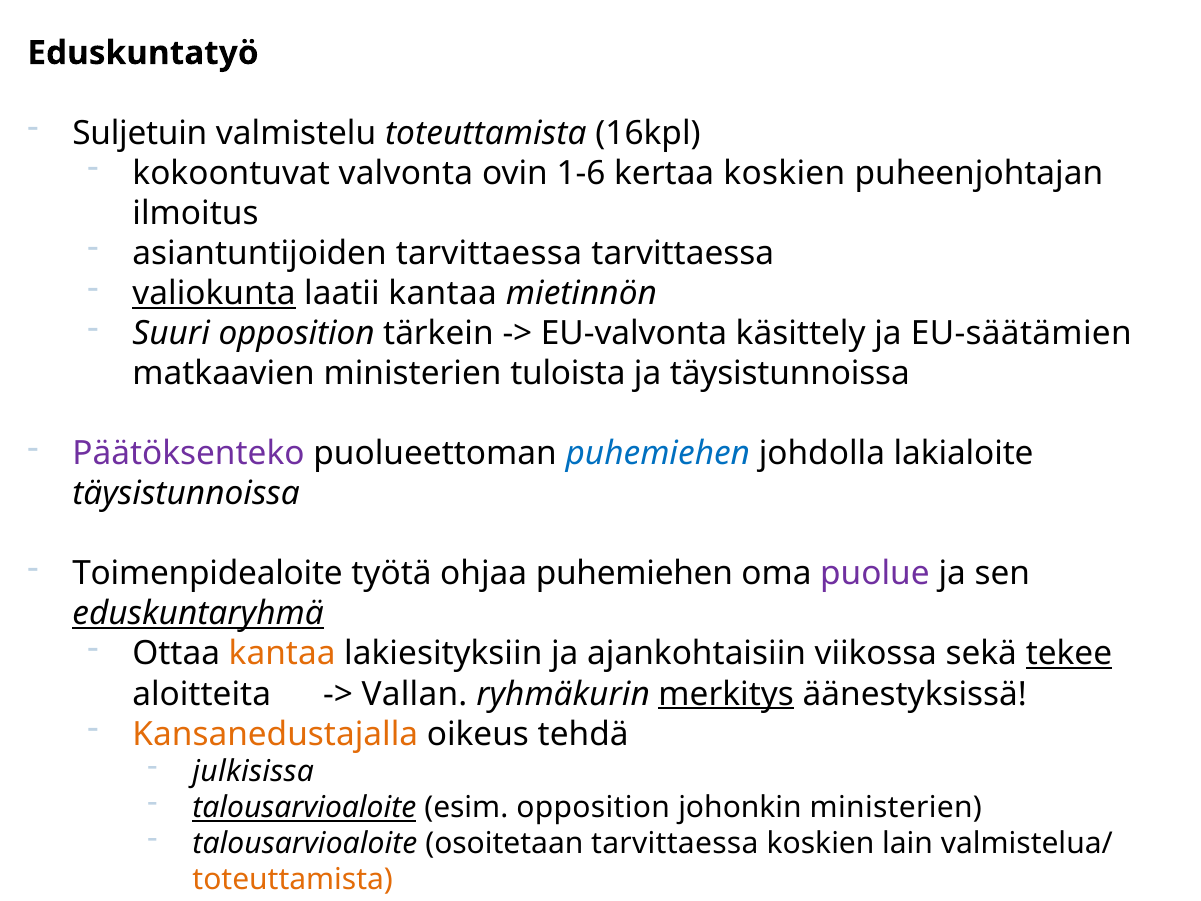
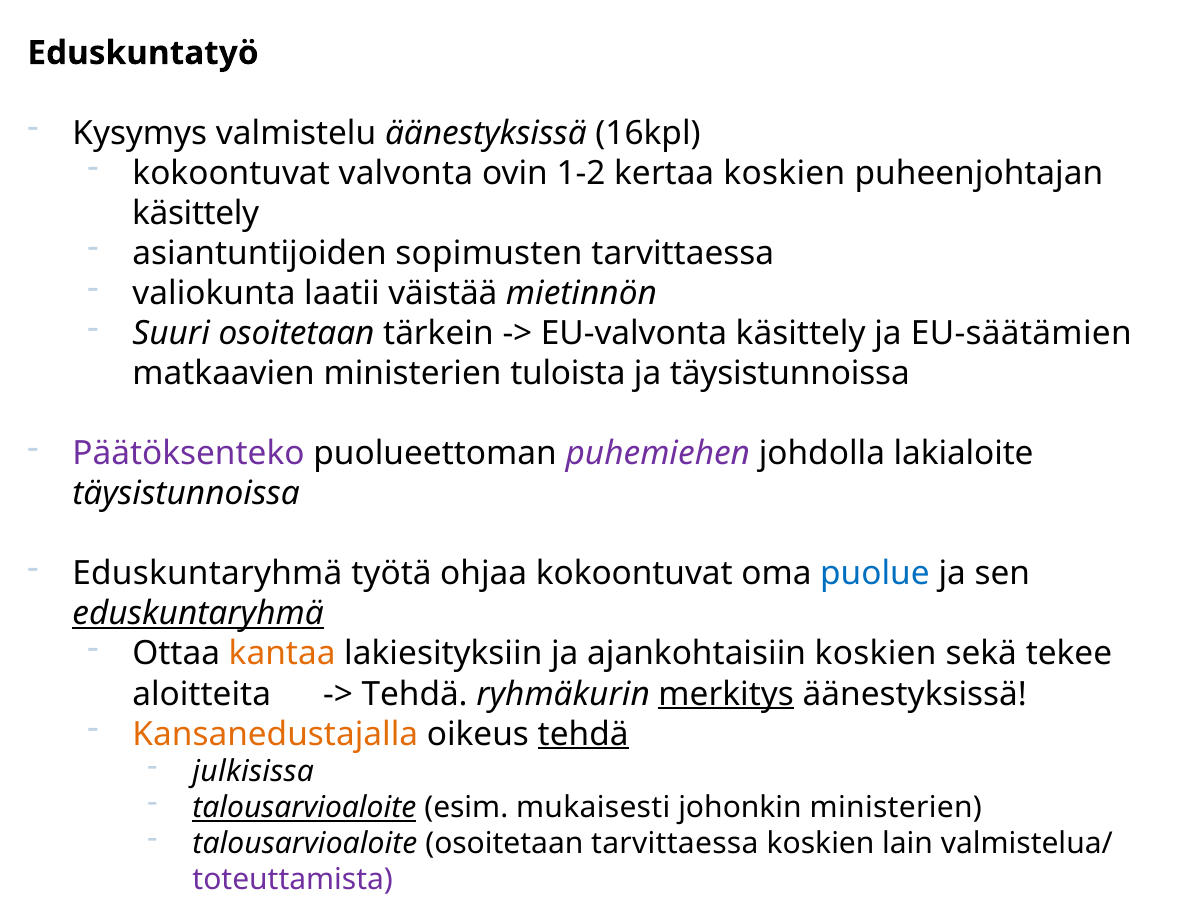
Suljetuin: Suljetuin -> Kysymys
valmistelu toteuttamista: toteuttamista -> äänestyksissä
1-6: 1-6 -> 1-2
ilmoitus at (196, 213): ilmoitus -> käsittely
asiantuntijoiden tarvittaessa: tarvittaessa -> sopimusten
valiokunta underline: present -> none
laatii kantaa: kantaa -> väistää
Suuri opposition: opposition -> osoitetaan
puhemiehen at (658, 453) colour: blue -> purple
Toimenpidealoite at (208, 574): Toimenpidealoite -> Eduskuntaryhmä
ohjaa puhemiehen: puhemiehen -> kokoontuvat
puolue colour: purple -> blue
ajankohtaisiin viikossa: viikossa -> koskien
tekee underline: present -> none
Vallan at (414, 694): Vallan -> Tehdä
tehdä at (583, 734) underline: none -> present
esim opposition: opposition -> mukaisesti
toteuttamista at (293, 880) colour: orange -> purple
